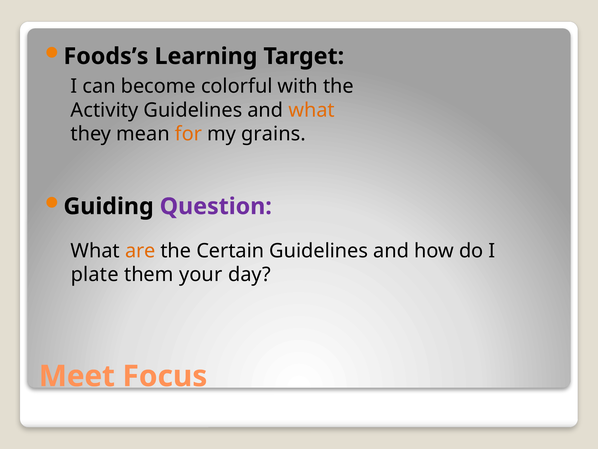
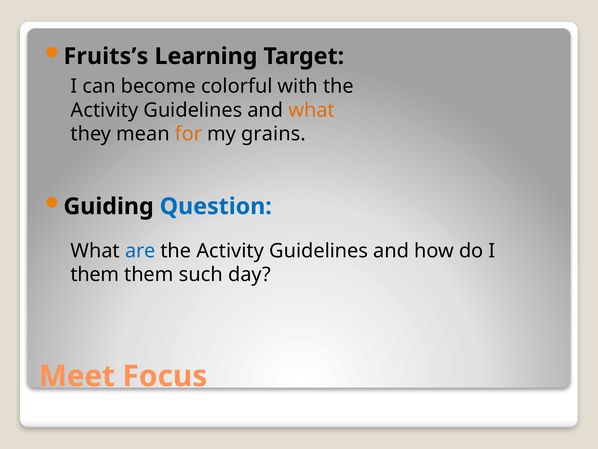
Foods’s: Foods’s -> Fruits’s
Question colour: purple -> blue
are colour: orange -> blue
Certain at (230, 250): Certain -> Activity
plate at (95, 274): plate -> them
your: your -> such
